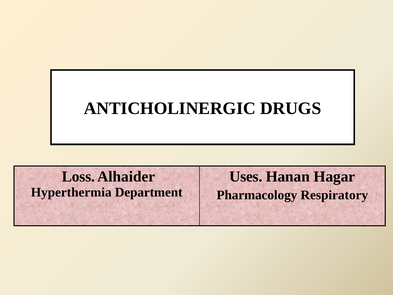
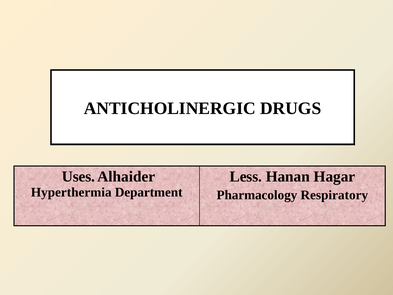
Loss: Loss -> Uses
Uses: Uses -> Less
